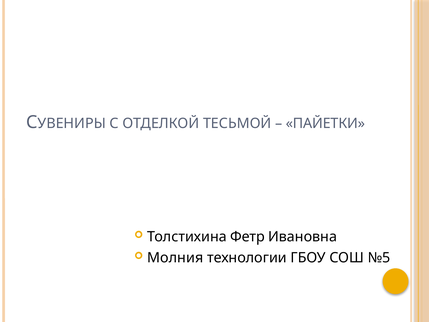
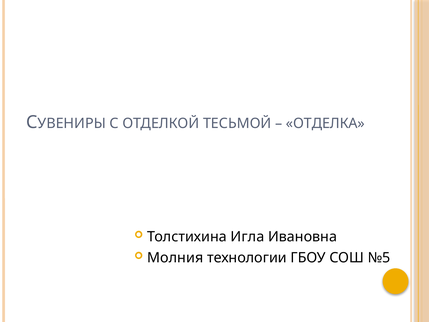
ПАЙЕТКИ: ПАЙЕТКИ -> ОТДЕЛКА
Фетр: Фетр -> Игла
